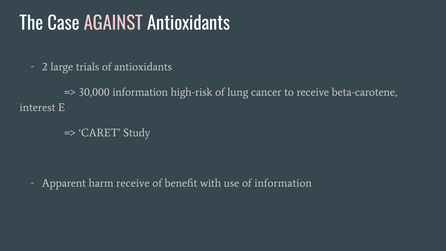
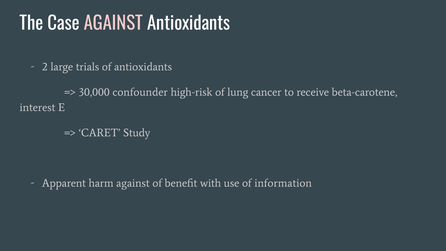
30,000 information: information -> confounder
harm receive: receive -> against
